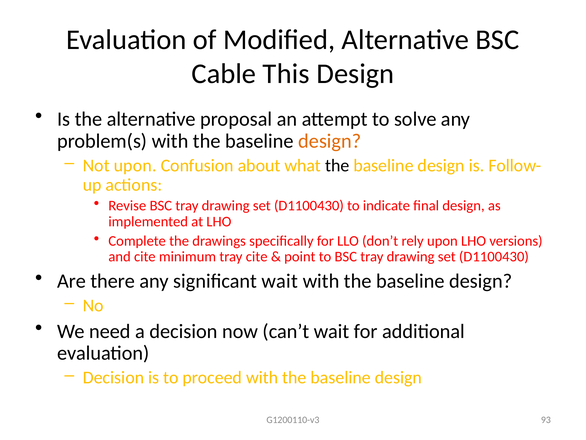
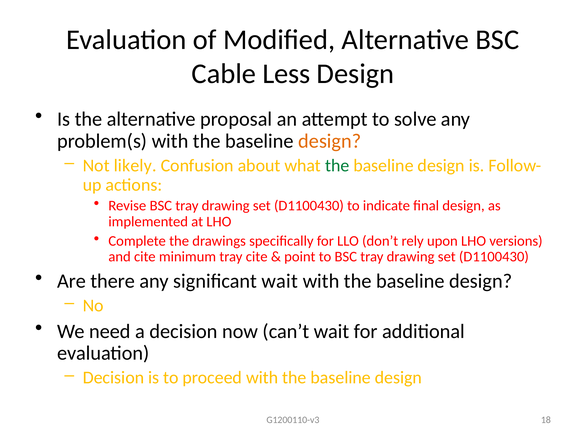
This: This -> Less
Not upon: upon -> likely
the at (337, 166) colour: black -> green
93: 93 -> 18
